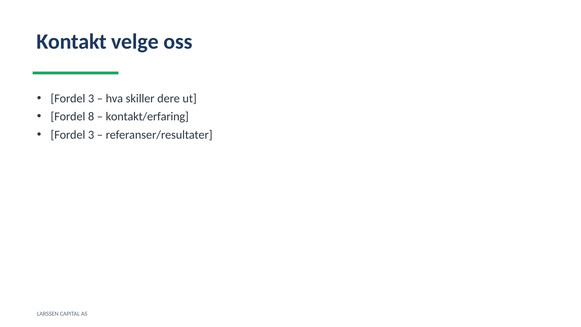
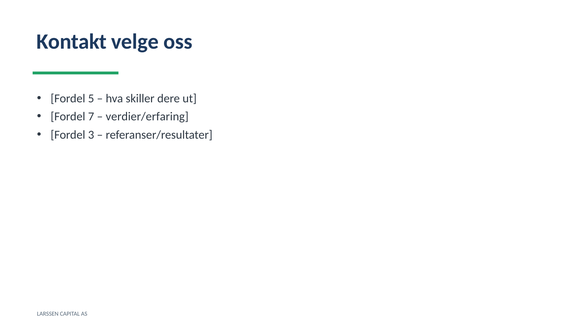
3 at (91, 98): 3 -> 5
8: 8 -> 7
kontakt/erfaring: kontakt/erfaring -> verdier/erfaring
